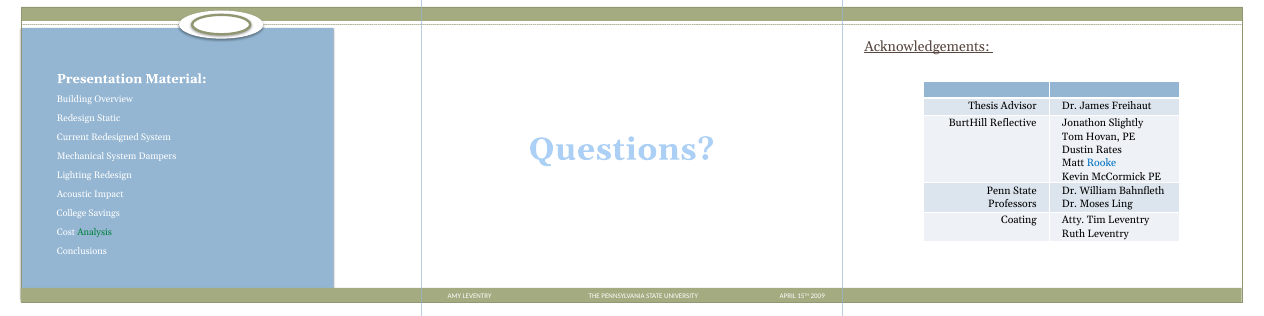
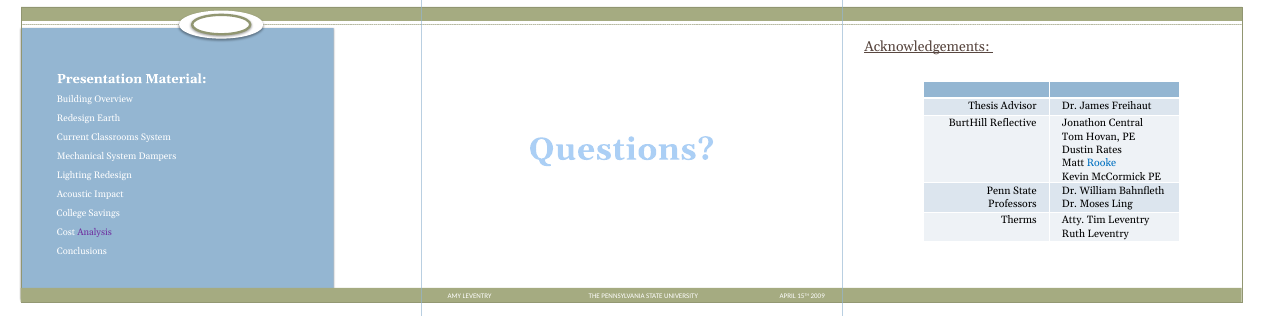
Static: Static -> Earth
Slightly: Slightly -> Central
Redesigned: Redesigned -> Classrooms
Coating: Coating -> Therms
Analysis colour: green -> purple
